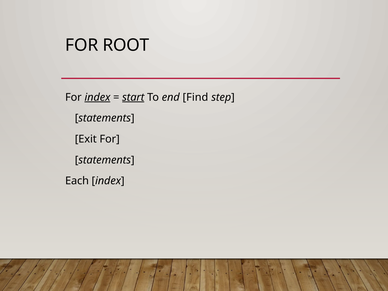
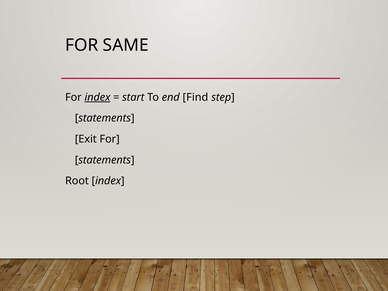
ROOT: ROOT -> SAME
start underline: present -> none
Each: Each -> Root
